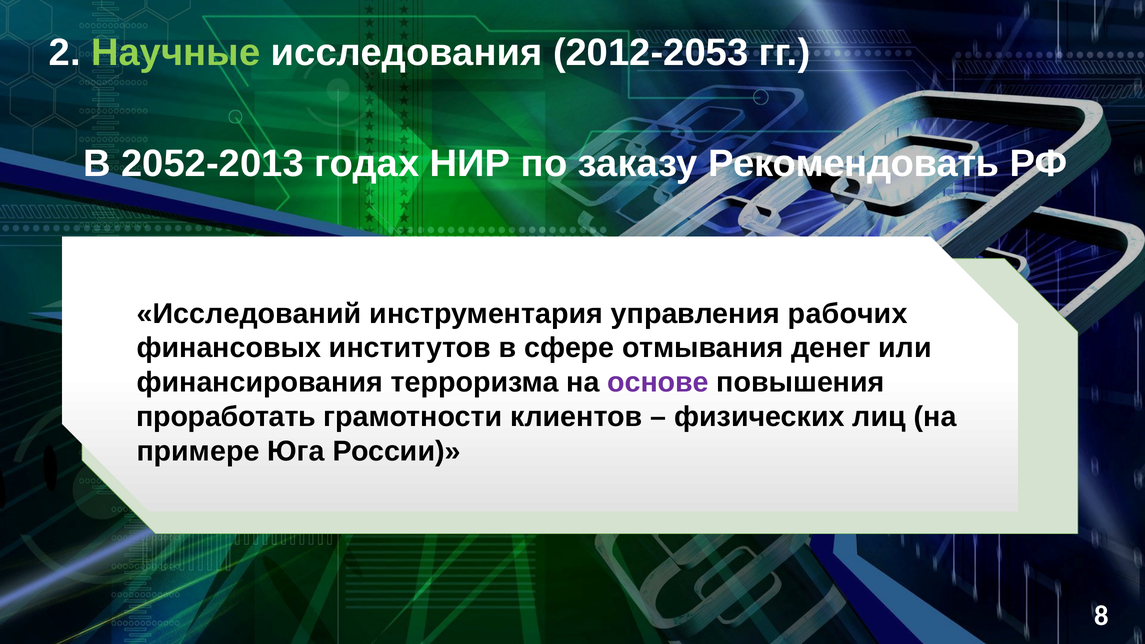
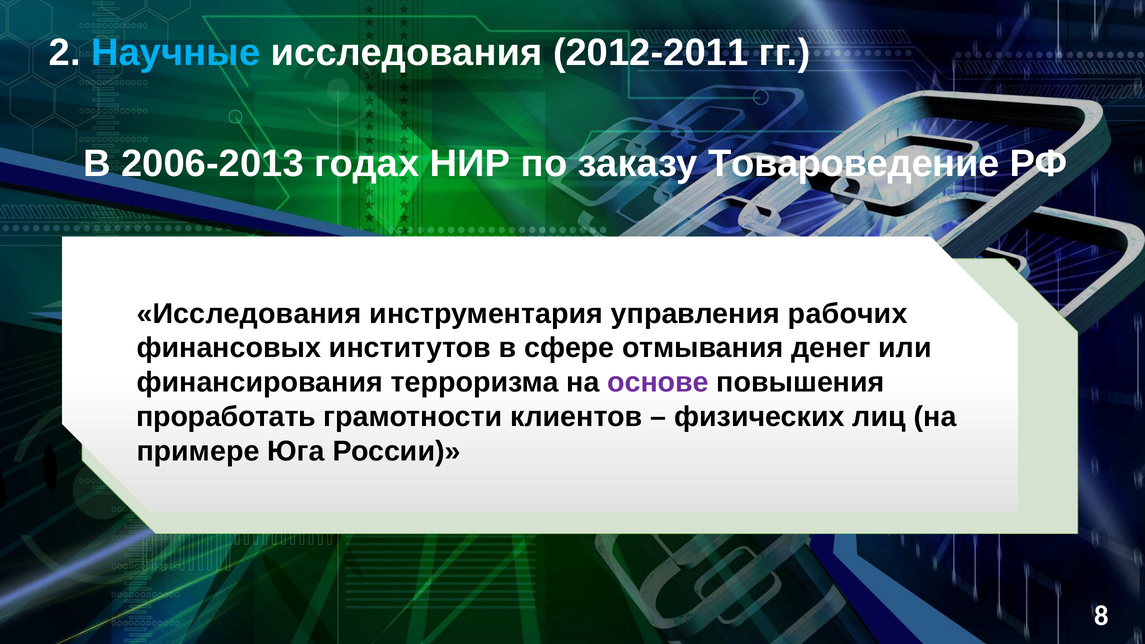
Научные colour: light green -> light blue
2012-2053: 2012-2053 -> 2012-2011
2052-2013: 2052-2013 -> 2006-2013
Рекомендовать: Рекомендовать -> Товароведение
Исследований at (249, 314): Исследований -> Исследования
